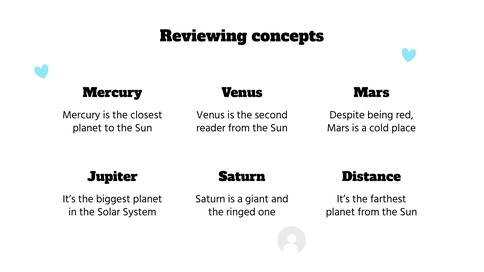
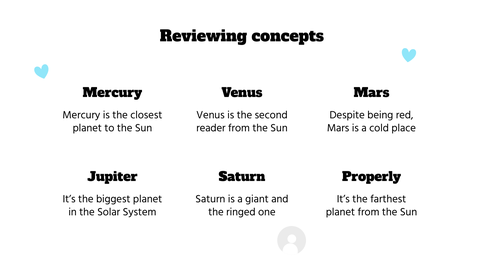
Distance: Distance -> Properly
